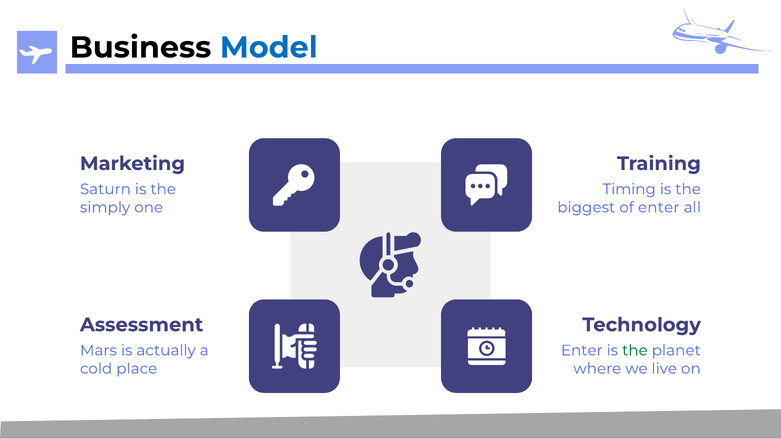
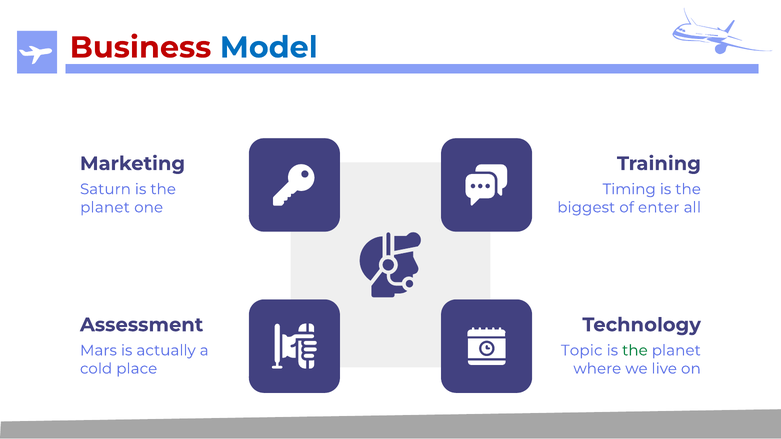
Business colour: black -> red
simply at (105, 208): simply -> planet
Enter at (582, 351): Enter -> Topic
